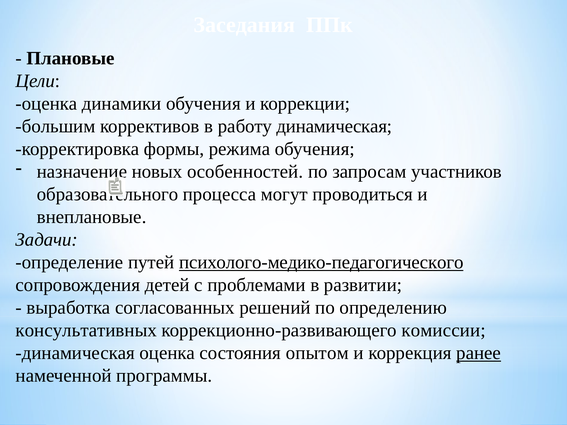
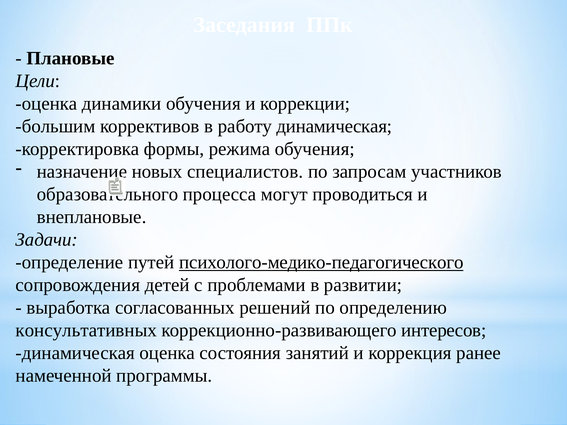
особенностей: особенностей -> специалистов
комиссии: комиссии -> интересов
опытом: опытом -> занятий
ранее underline: present -> none
